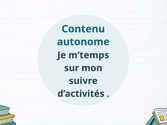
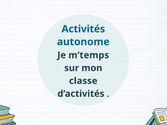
Contenu: Contenu -> Activités
suivre: suivre -> classe
